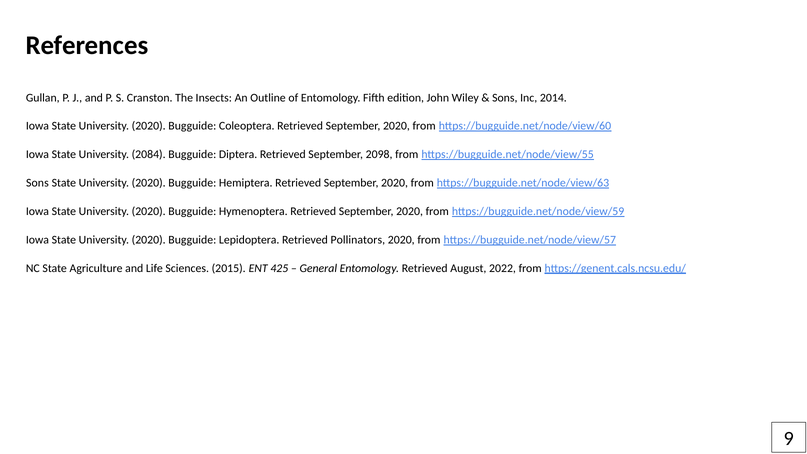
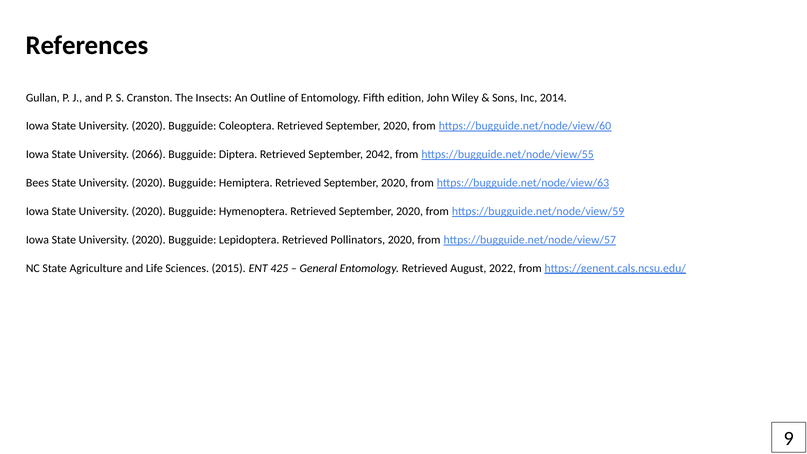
2084: 2084 -> 2066
2098: 2098 -> 2042
Sons at (37, 183): Sons -> Bees
